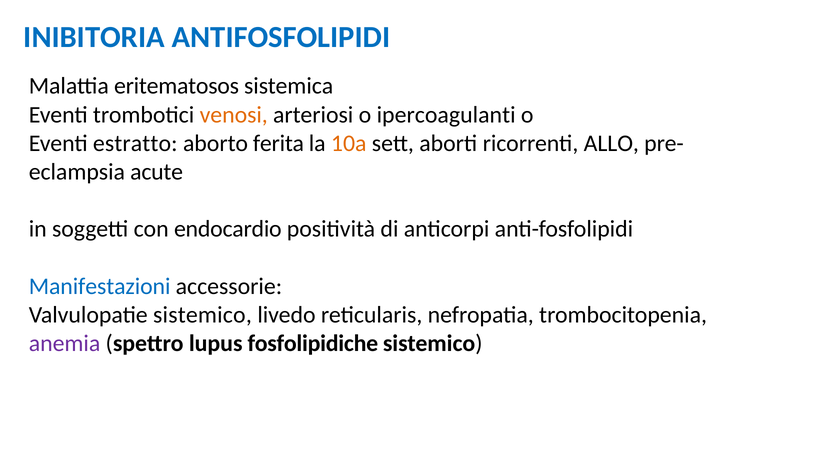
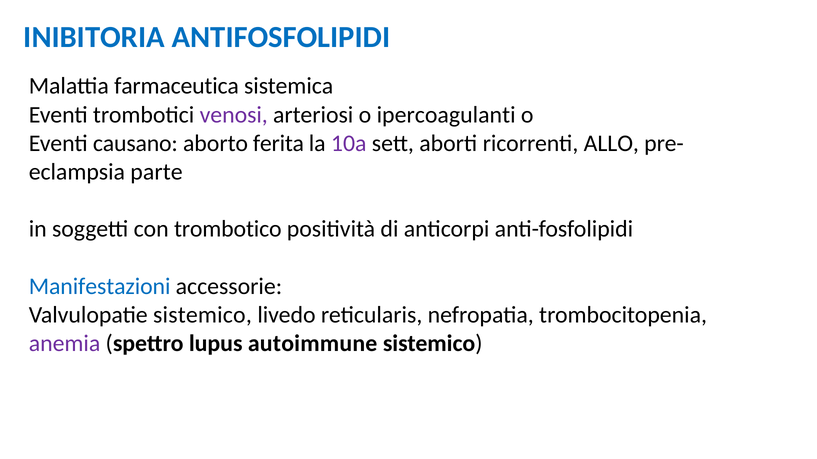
eritematosos: eritematosos -> farmaceutica
venosi colour: orange -> purple
estratto: estratto -> causano
10a colour: orange -> purple
acute: acute -> parte
endocardio: endocardio -> trombotico
fosfolipidiche: fosfolipidiche -> autoimmune
